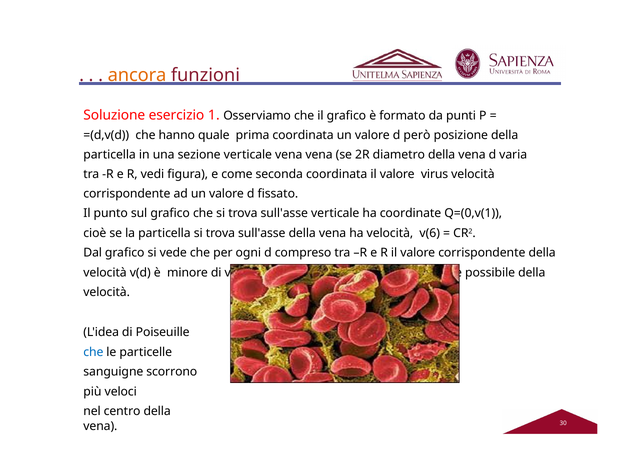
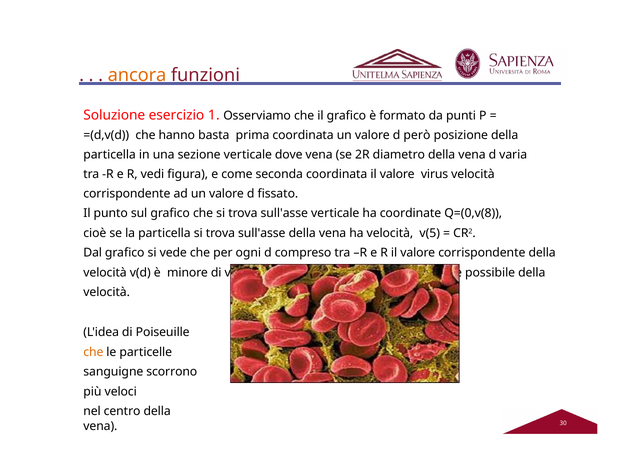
quale: quale -> basta
verticale vena: vena -> dove
Q=(0,v(1: Q=(0,v(1 -> Q=(0,v(8
v(6: v(6 -> v(5
che at (93, 352) colour: blue -> orange
